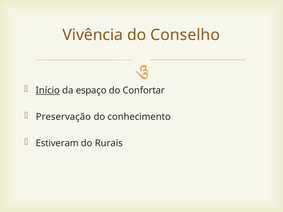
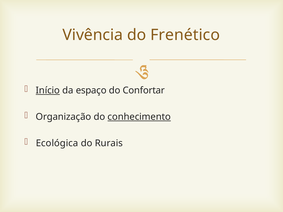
Conselho: Conselho -> Frenético
Preservação: Preservação -> Organização
conhecimento underline: none -> present
Estiveram: Estiveram -> Ecológica
